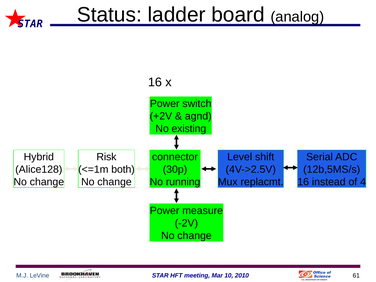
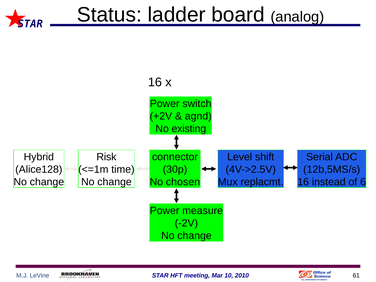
both: both -> time
running: running -> chosen
4: 4 -> 6
